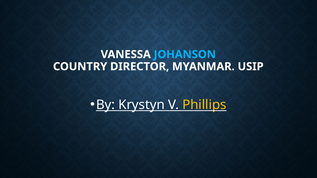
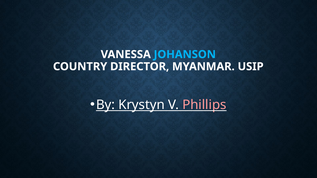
Phillips colour: yellow -> pink
